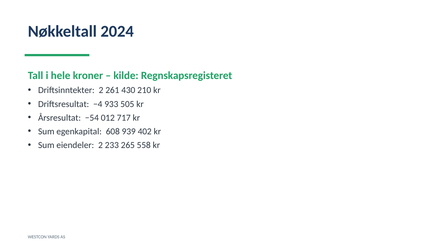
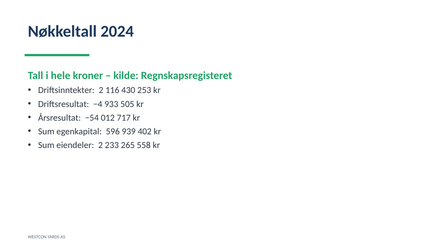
261: 261 -> 116
210: 210 -> 253
608: 608 -> 596
